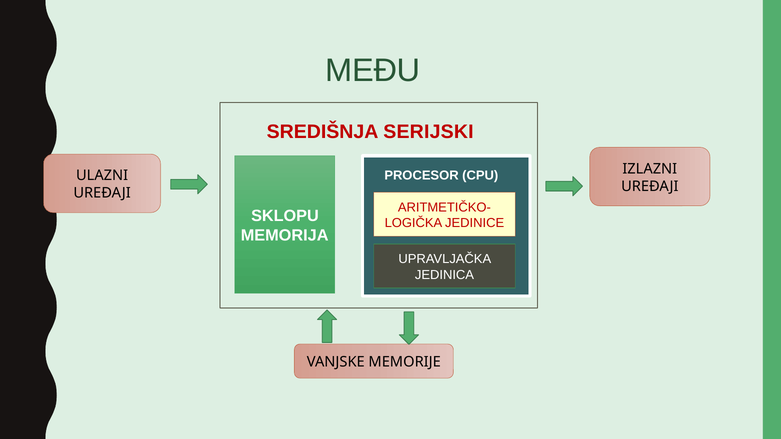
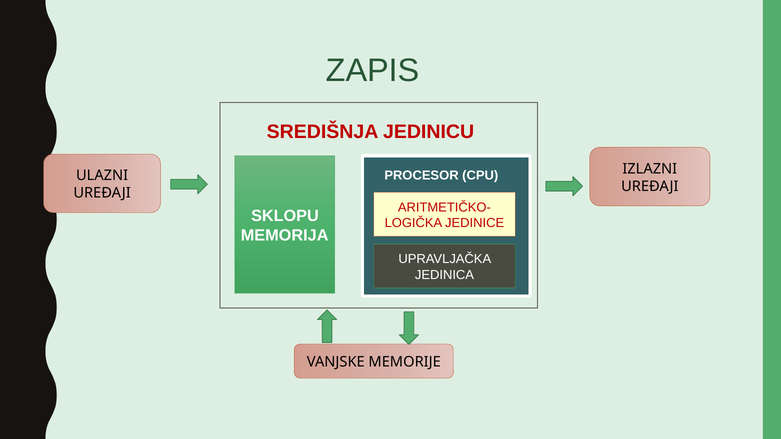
MEĐU: MEĐU -> ZAPIS
SERIJSKI: SERIJSKI -> JEDINICU
